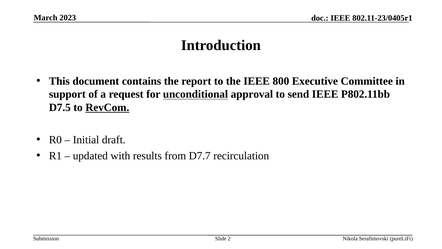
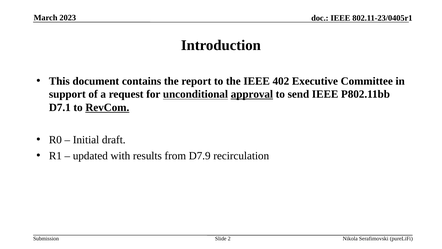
800: 800 -> 402
approval underline: none -> present
D7.5: D7.5 -> D7.1
D7.7: D7.7 -> D7.9
